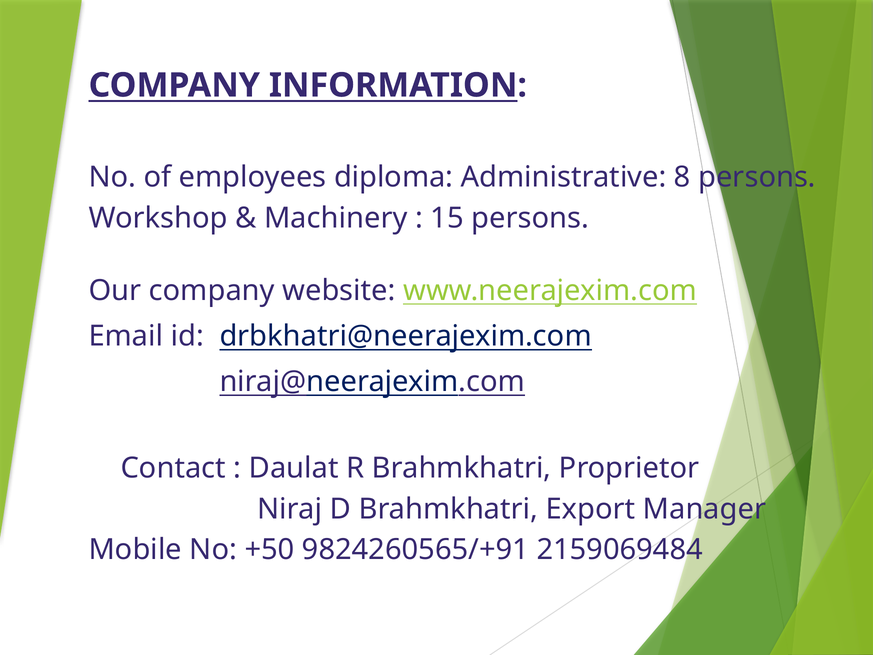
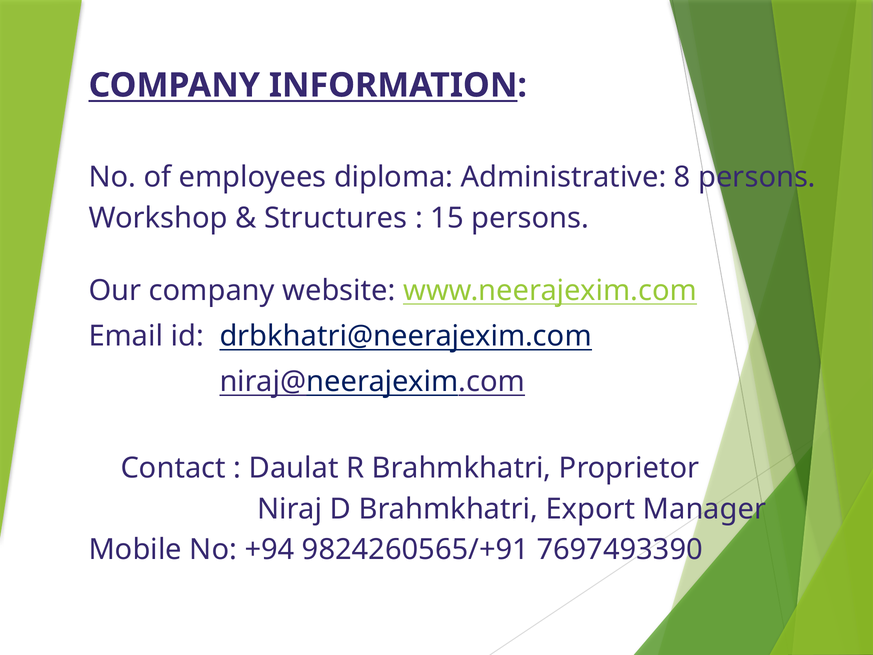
Machinery: Machinery -> Structures
+50: +50 -> +94
2159069484: 2159069484 -> 7697493390
